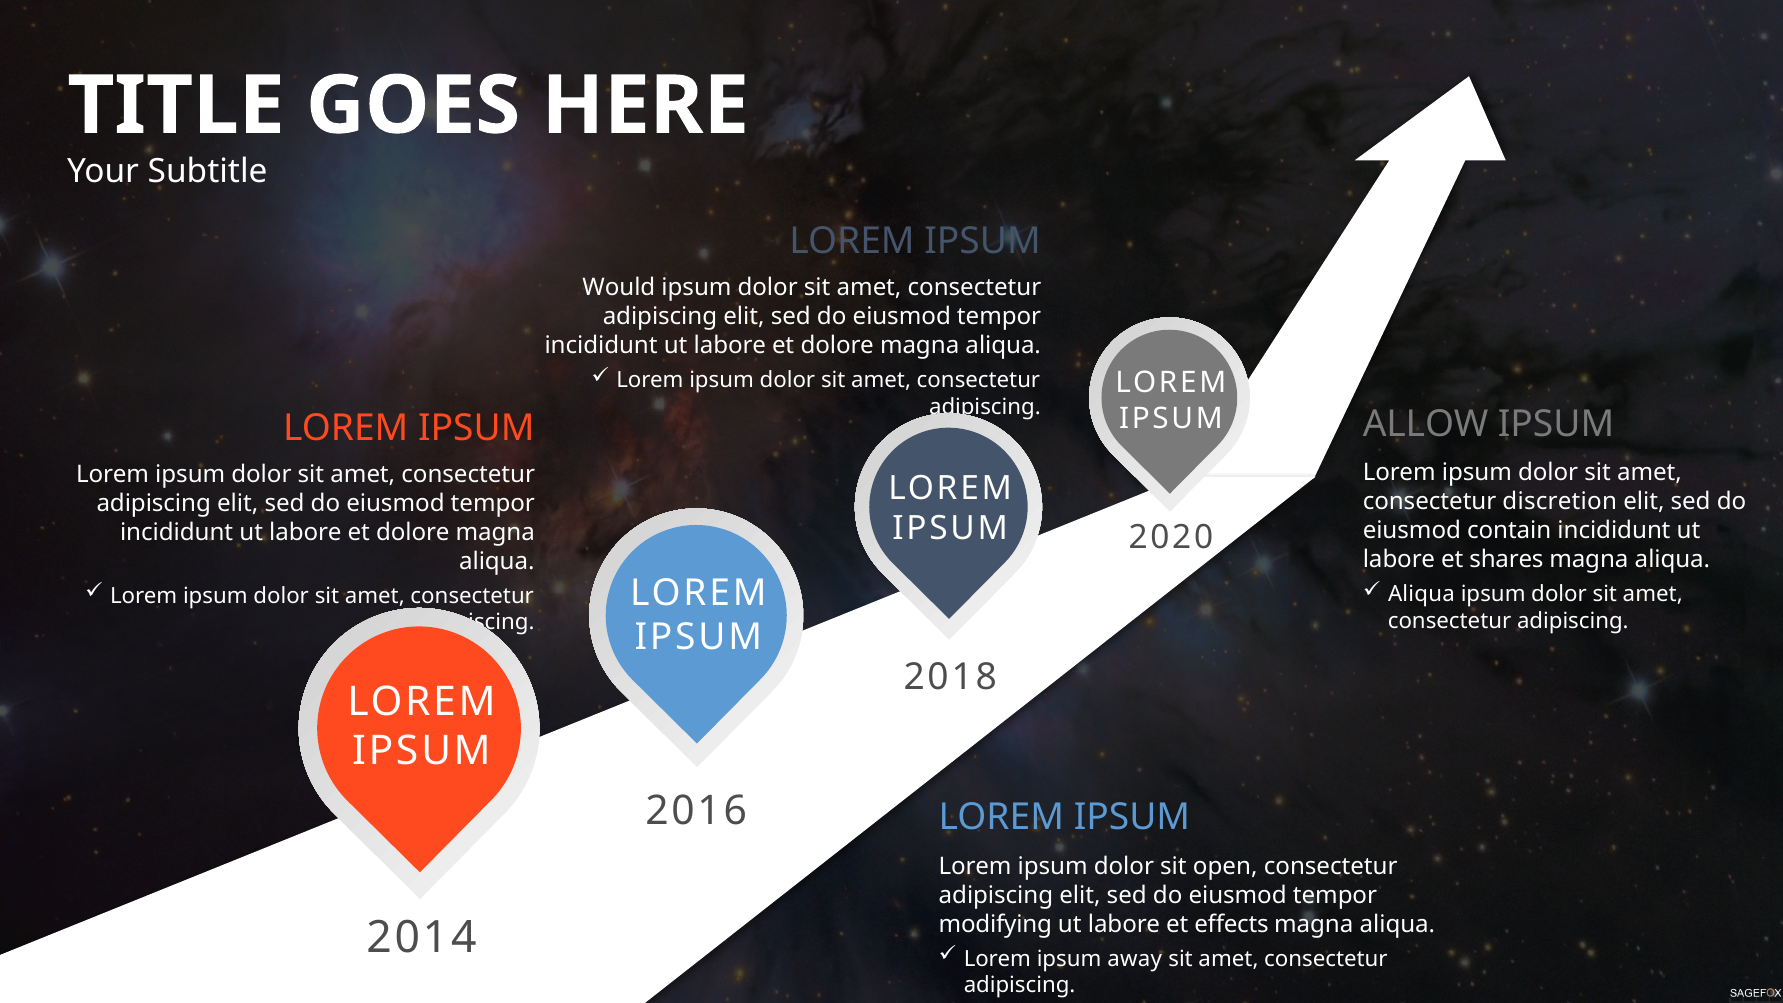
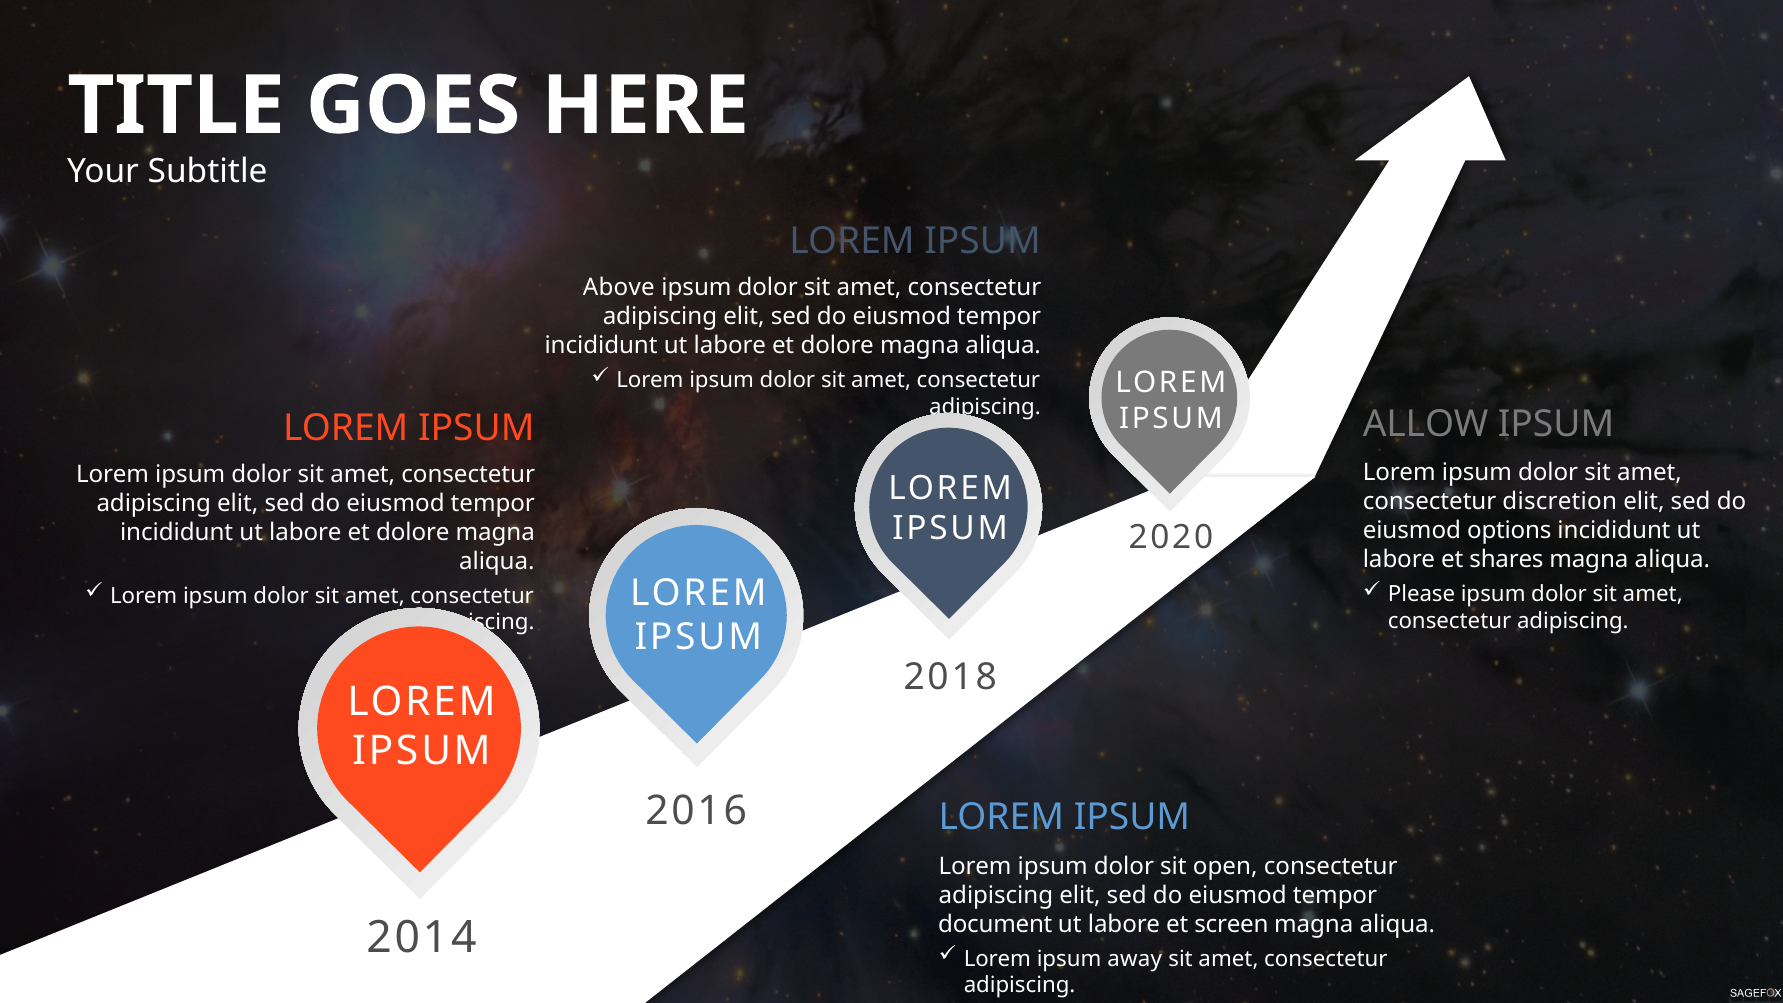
Would: Would -> Above
contain: contain -> options
Aliqua at (1421, 594): Aliqua -> Please
modifying: modifying -> document
effects: effects -> screen
